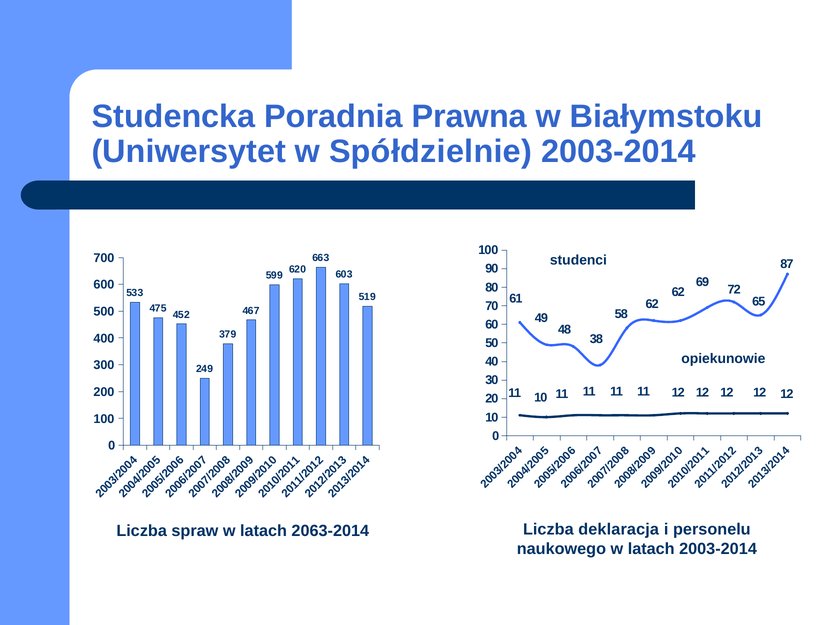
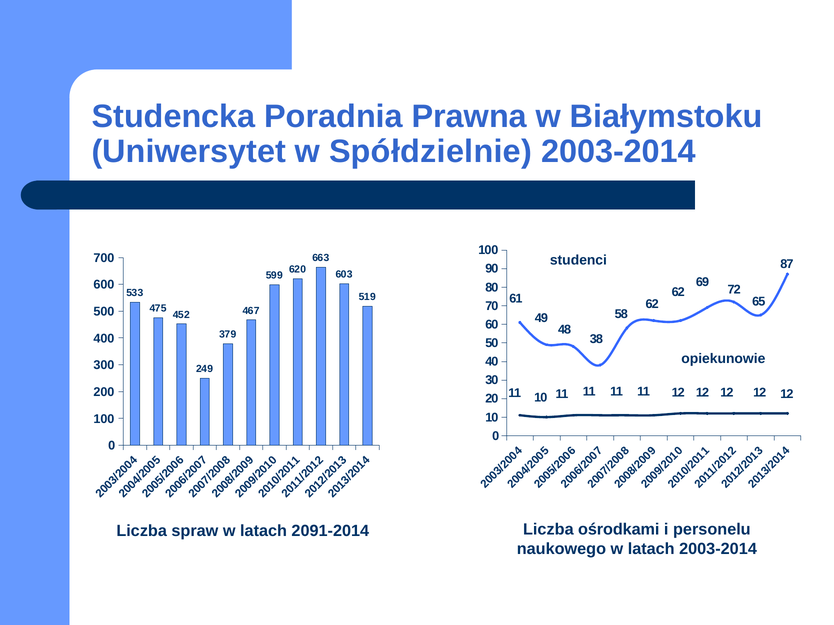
2063-2014: 2063-2014 -> 2091-2014
deklaracja: deklaracja -> ośrodkami
